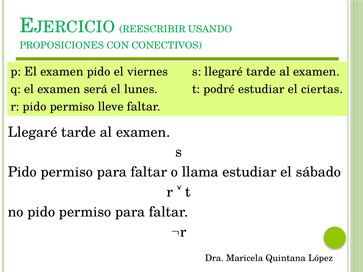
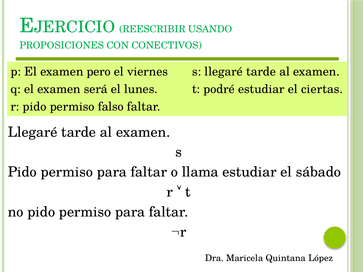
examen pido: pido -> pero
lleve: lleve -> falso
